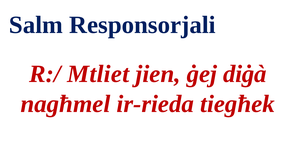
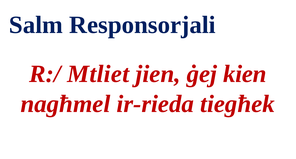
diġà: diġà -> kien
